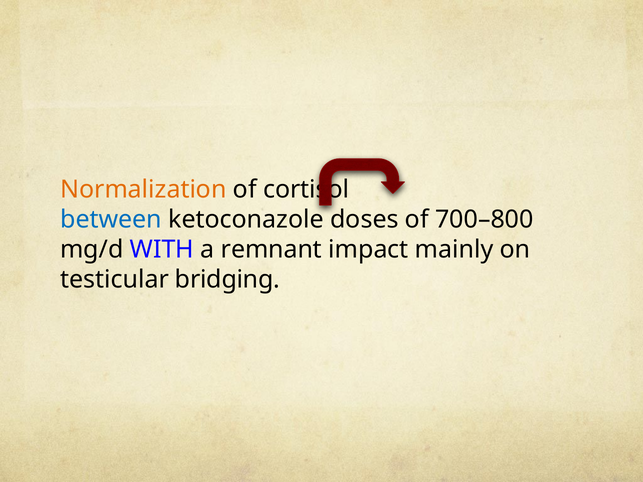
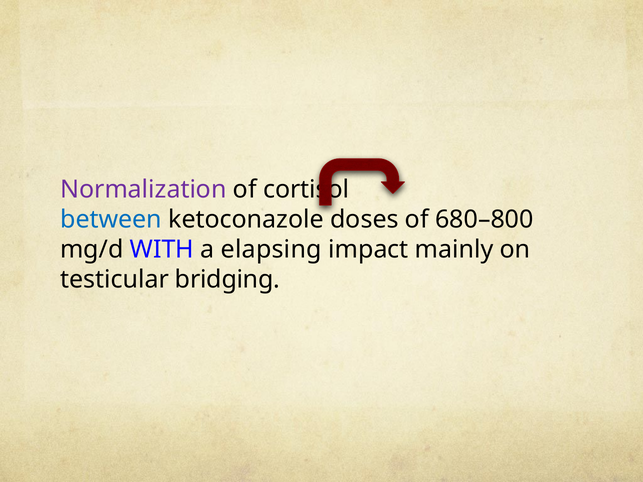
Normalization colour: orange -> purple
700–800: 700–800 -> 680–800
remnant: remnant -> elapsing
